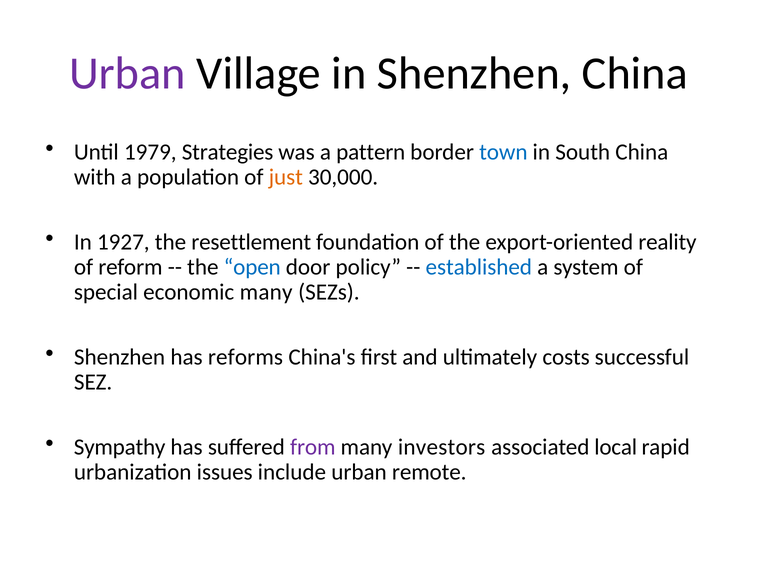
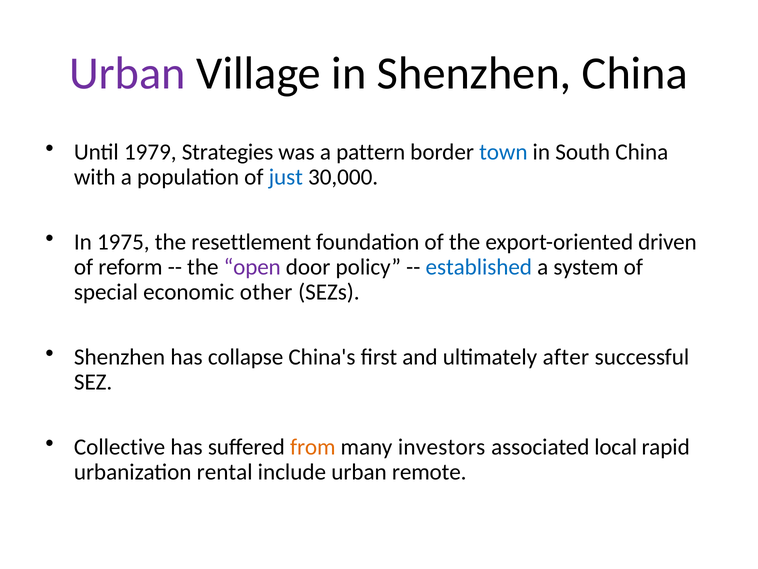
just colour: orange -> blue
1927: 1927 -> 1975
reality: reality -> driven
open colour: blue -> purple
economic many: many -> other
reforms: reforms -> collapse
costs: costs -> after
Sympathy: Sympathy -> Collective
from colour: purple -> orange
issues: issues -> rental
